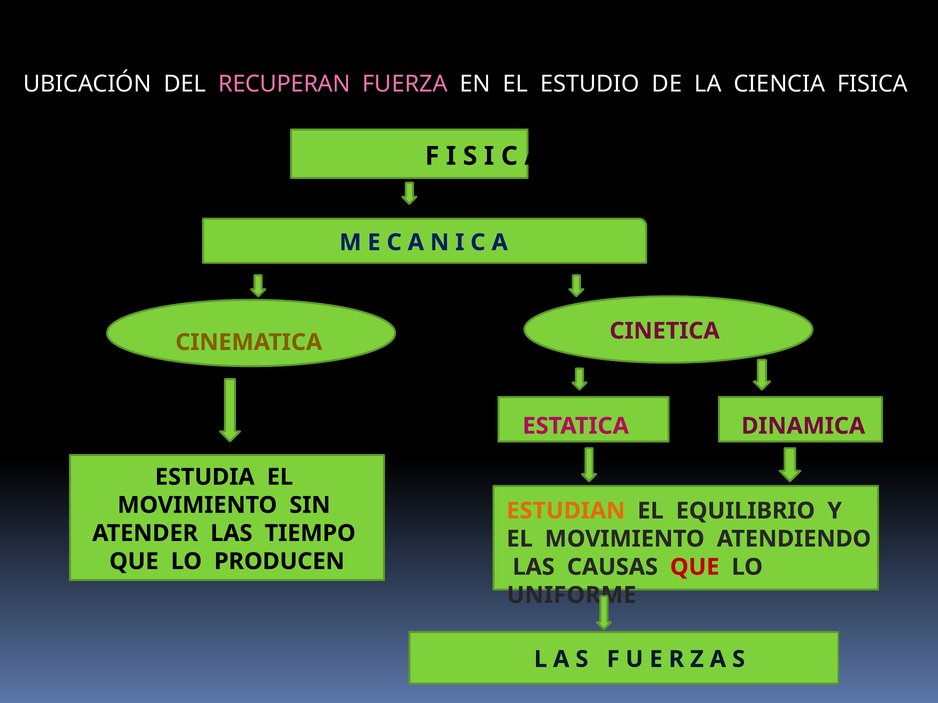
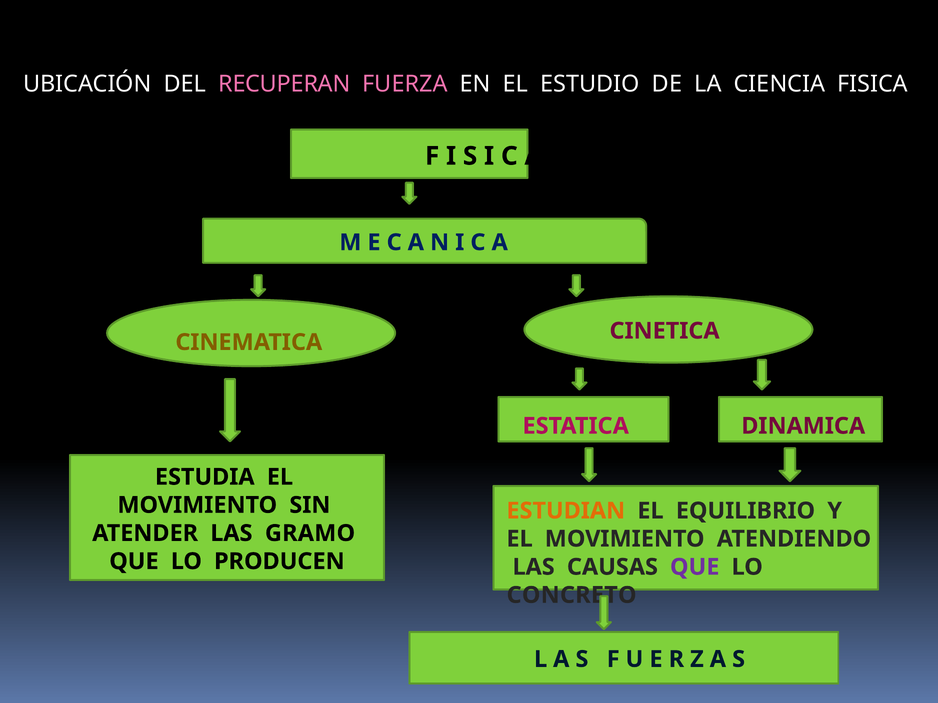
TIEMPO: TIEMPO -> GRAMO
QUE at (695, 567) colour: red -> purple
UNIFORME: UNIFORME -> CONCRETO
